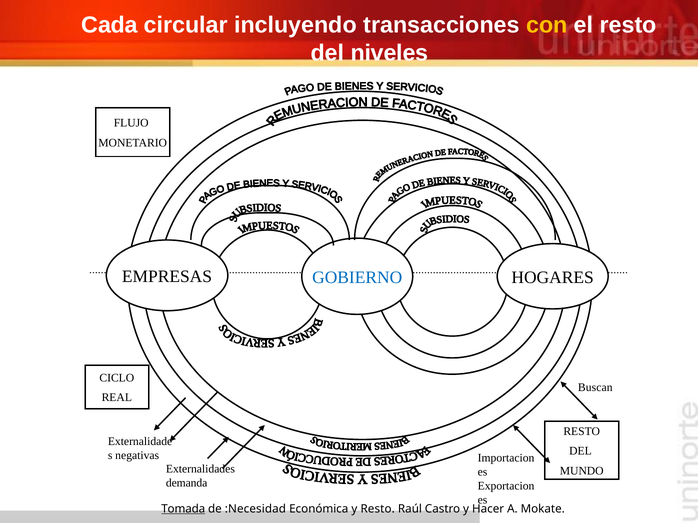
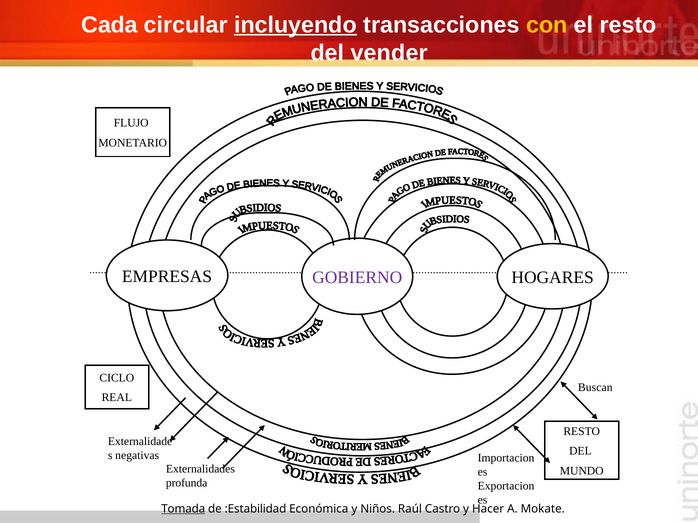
incluyendo underline: none -> present
niveles: niveles -> vender
GOBIERNO colour: blue -> purple
demanda: demanda -> profunda
:Necesidad: :Necesidad -> :Estabilidad
y Resto: Resto -> Niños
